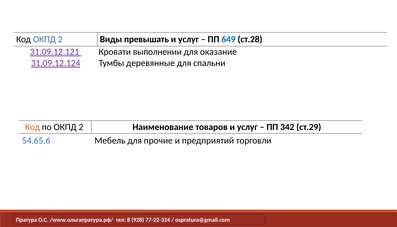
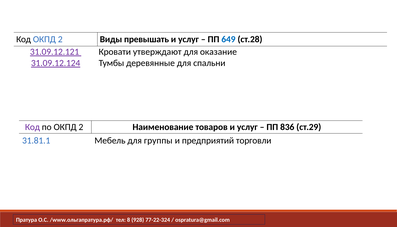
выполнении: выполнении -> утверждают
Код at (32, 127) colour: orange -> purple
342: 342 -> 836
54.65.6: 54.65.6 -> 31.81.1
прочие: прочие -> группы
